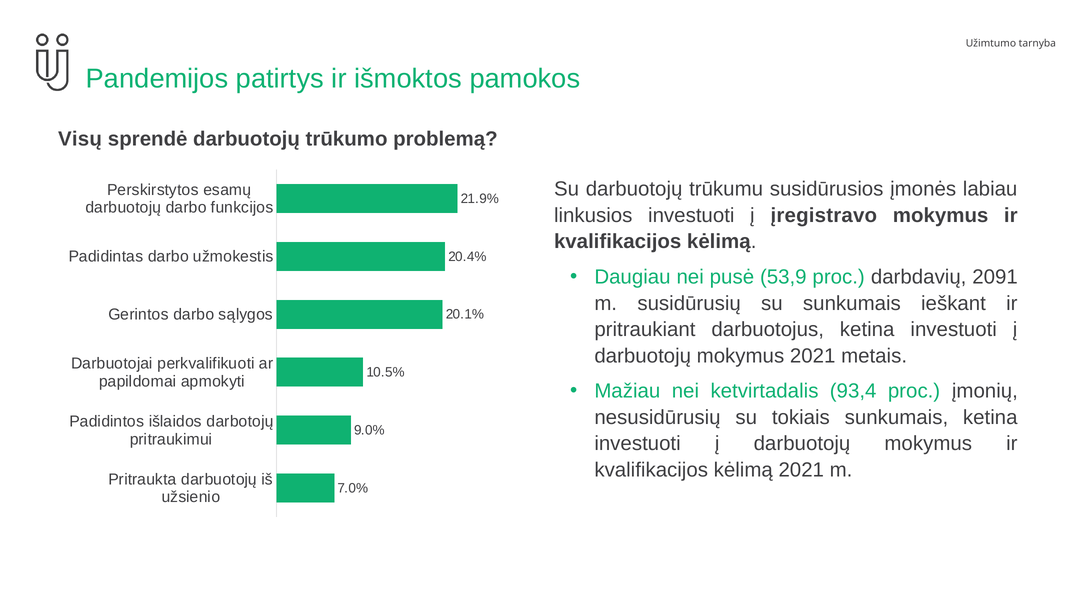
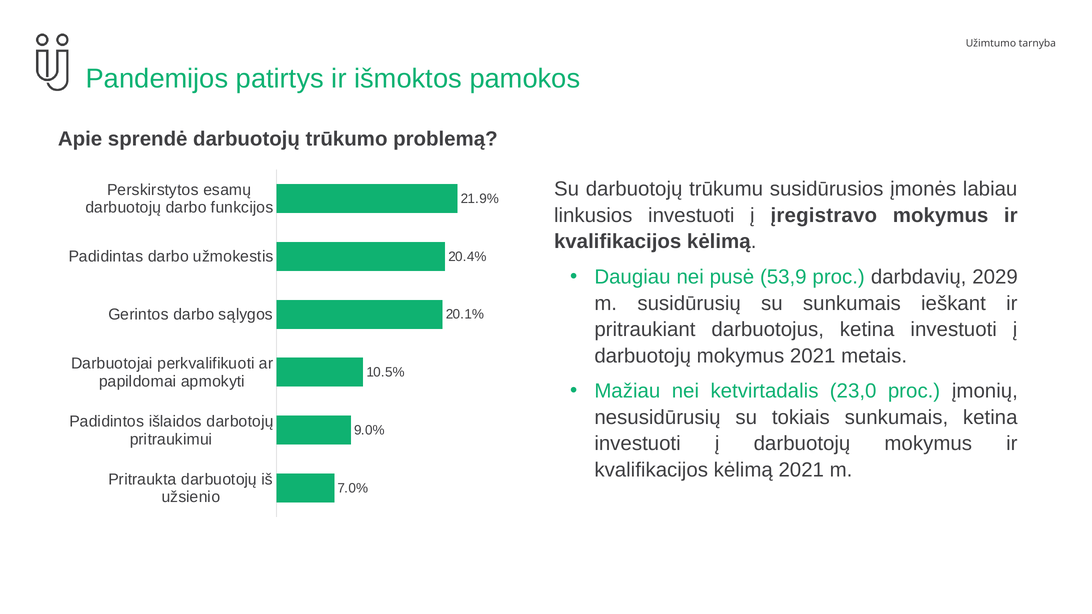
Visų: Visų -> Apie
2091: 2091 -> 2029
93,4: 93,4 -> 23,0
